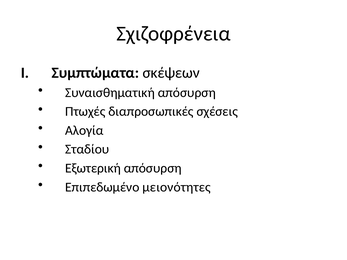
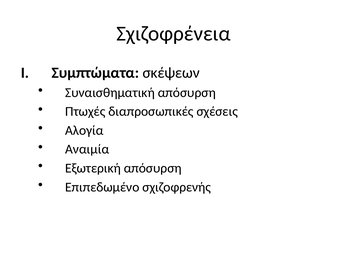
Σταδίου: Σταδίου -> Αναιμία
μειονότητες: μειονότητες -> σχιζοφρενής
